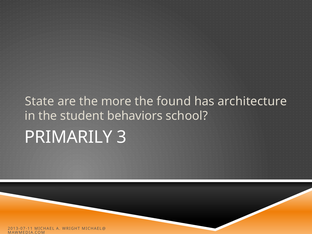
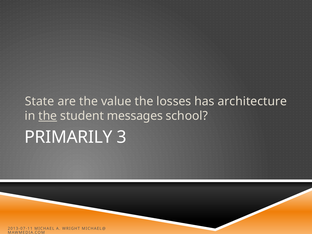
more: more -> value
found: found -> losses
the at (48, 116) underline: none -> present
behaviors: behaviors -> messages
